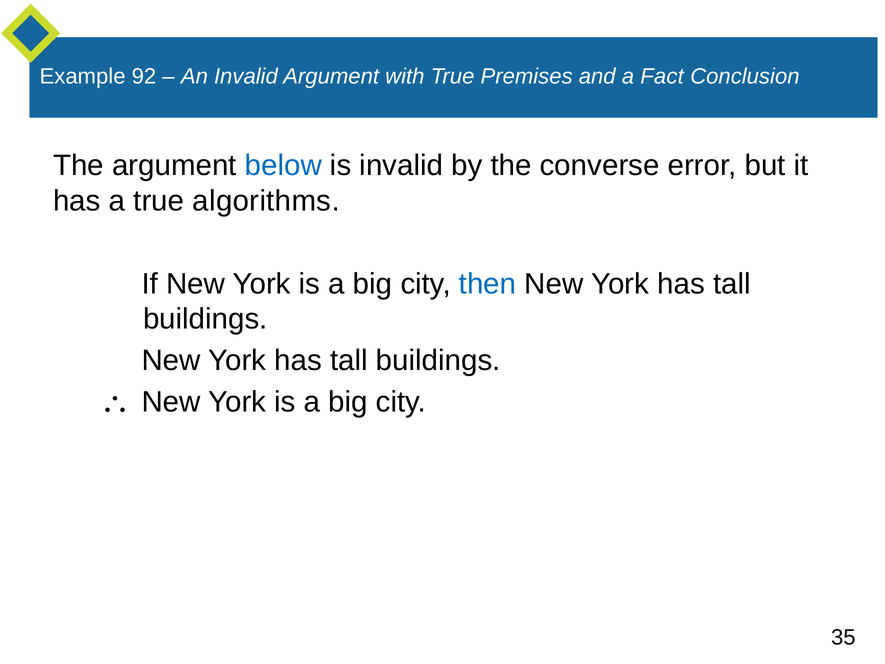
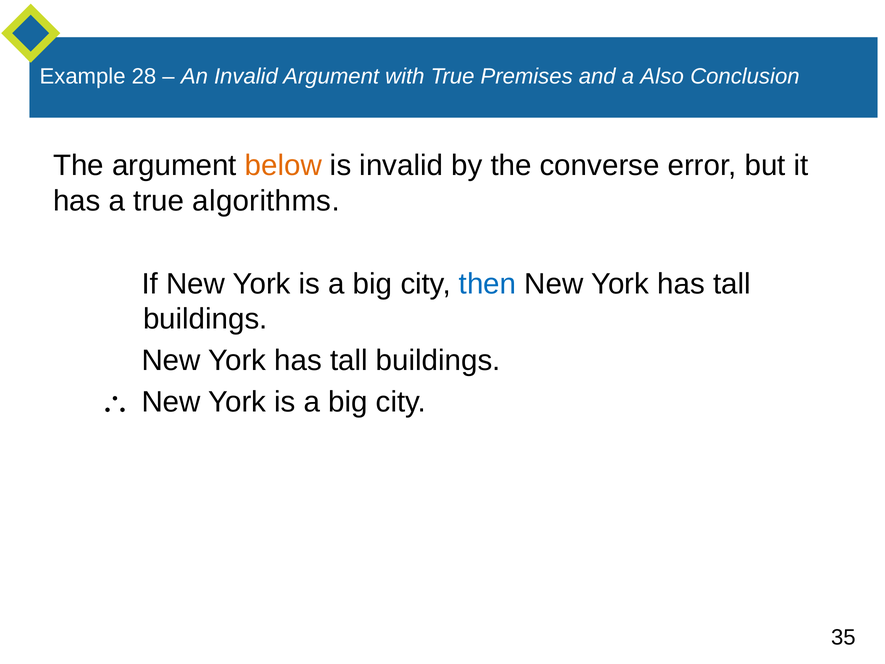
92: 92 -> 28
Fact: Fact -> Also
below colour: blue -> orange
